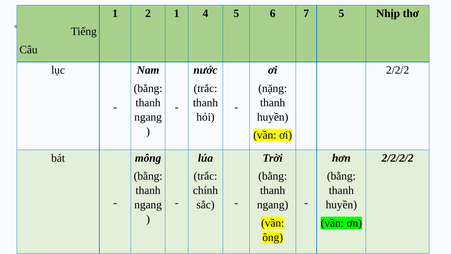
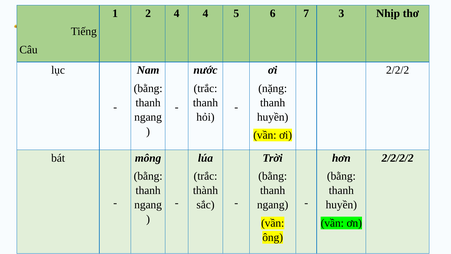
2 1: 1 -> 4
7 5: 5 -> 3
chính: chính -> thành
